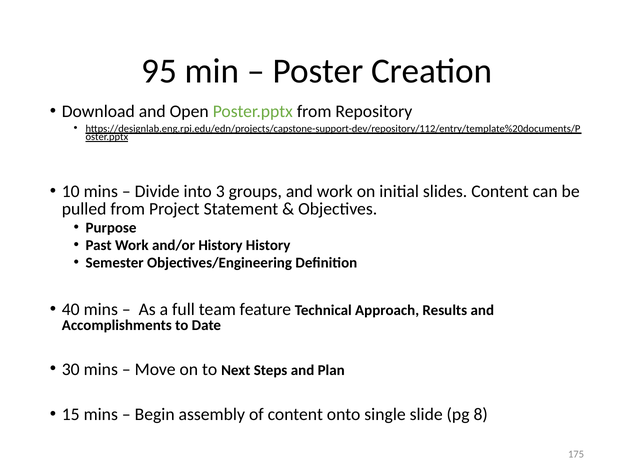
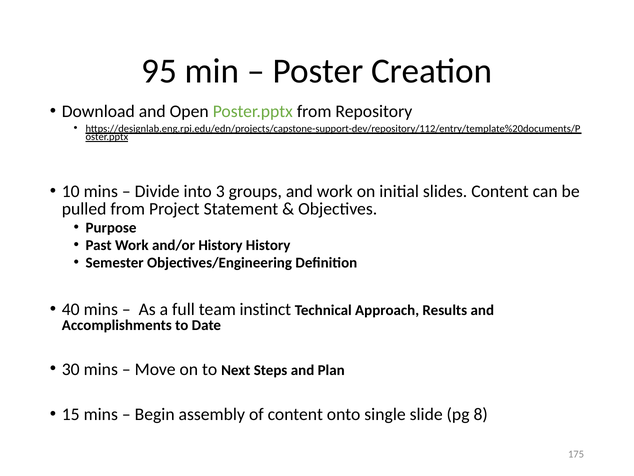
feature: feature -> instinct
